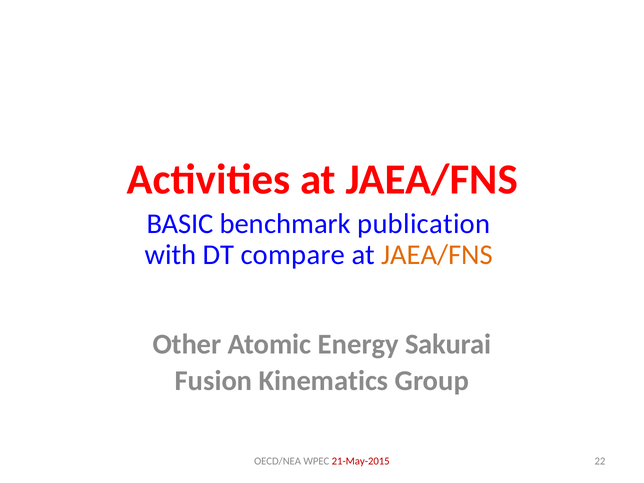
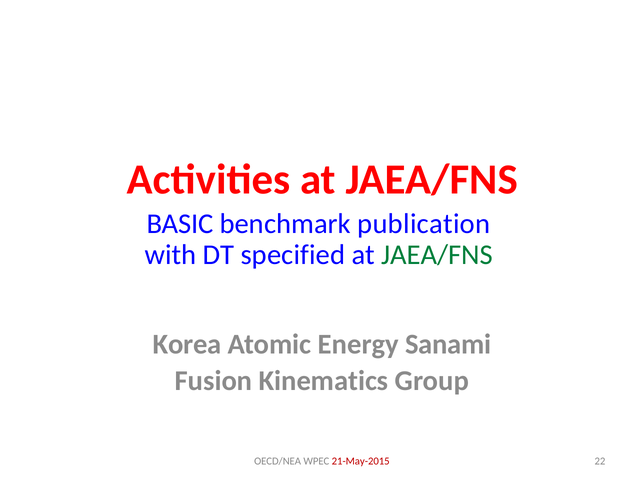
compare: compare -> specified
JAEA/FNS at (437, 255) colour: orange -> green
Other: Other -> Korea
Sakurai: Sakurai -> Sanami
